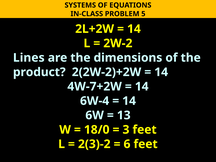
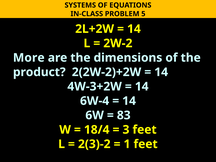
Lines: Lines -> More
4W-7+2W: 4W-7+2W -> 4W-3+2W
13: 13 -> 83
18/0: 18/0 -> 18/4
6: 6 -> 1
